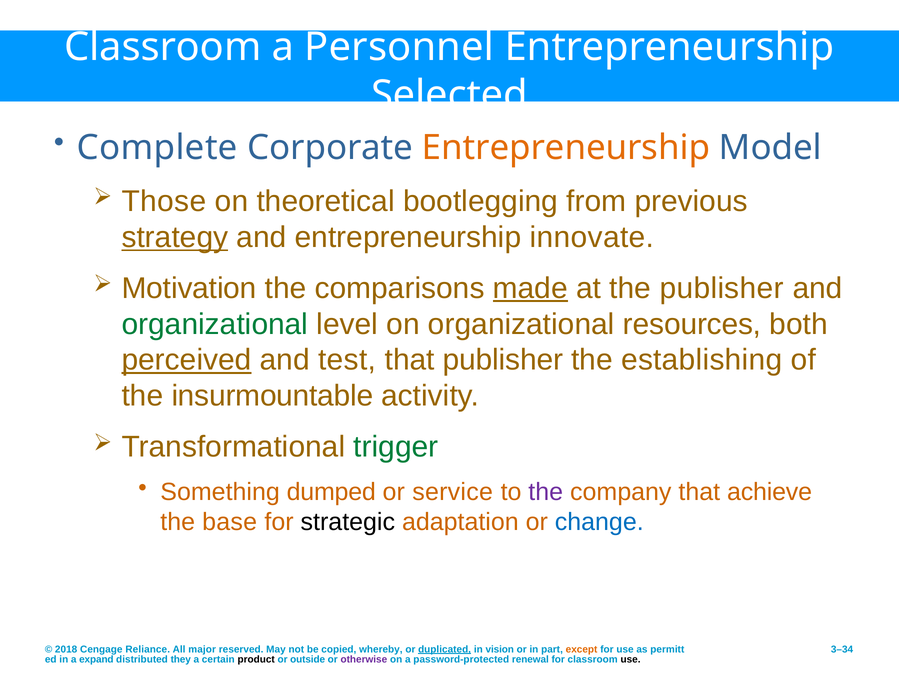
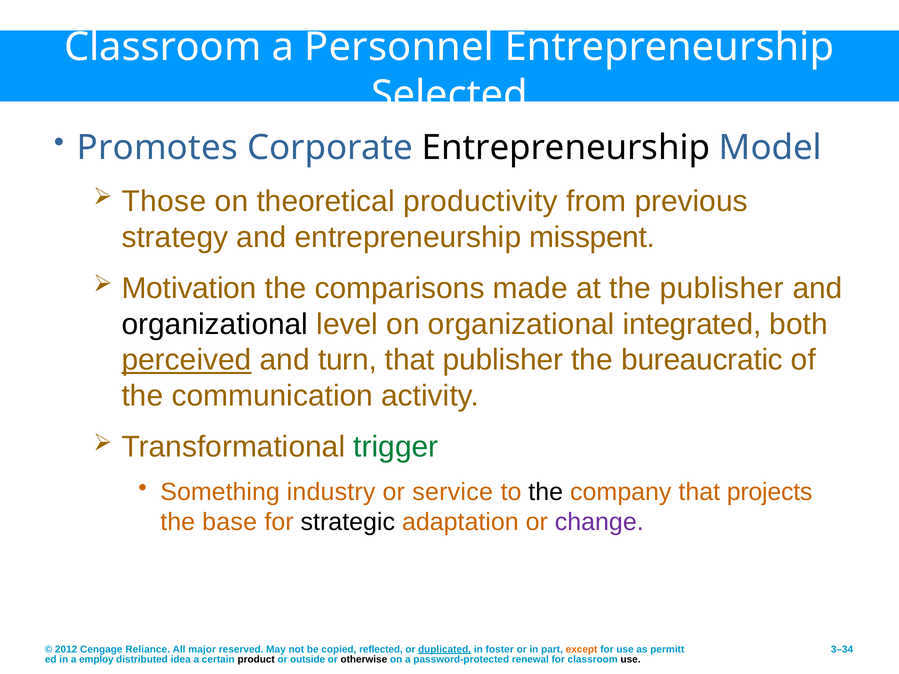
Complete: Complete -> Promotes
Entrepreneurship at (566, 148) colour: orange -> black
bootlegging: bootlegging -> productivity
strategy underline: present -> none
innovate: innovate -> misspent
made underline: present -> none
organizational at (215, 324) colour: green -> black
resources: resources -> integrated
test: test -> turn
establishing: establishing -> bureaucratic
insurmountable: insurmountable -> communication
dumped: dumped -> industry
the at (546, 492) colour: purple -> black
achieve: achieve -> projects
change colour: blue -> purple
2018: 2018 -> 2012
whereby: whereby -> reflected
vision: vision -> foster
expand: expand -> employ
they: they -> idea
otherwise colour: purple -> black
